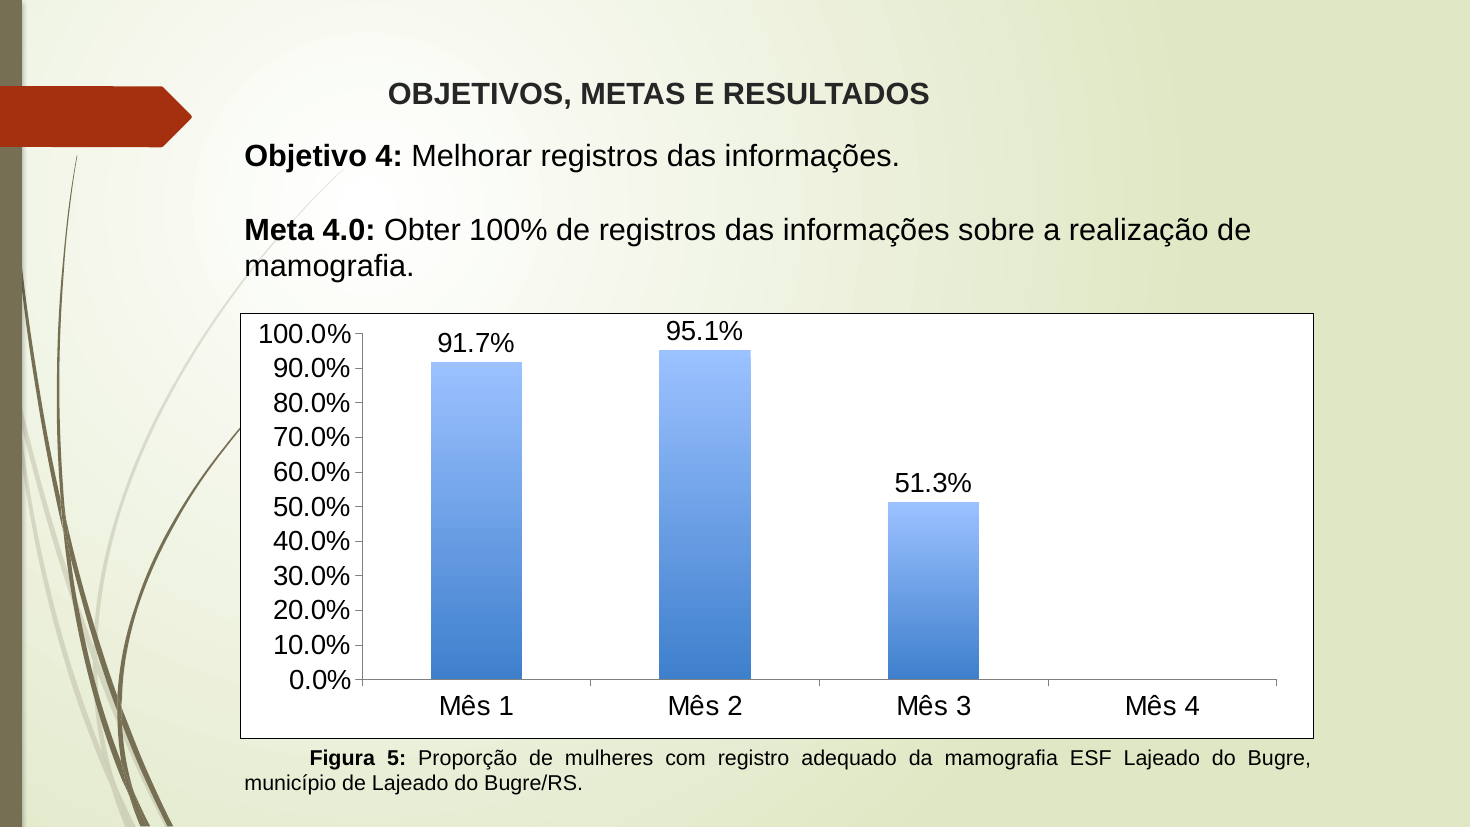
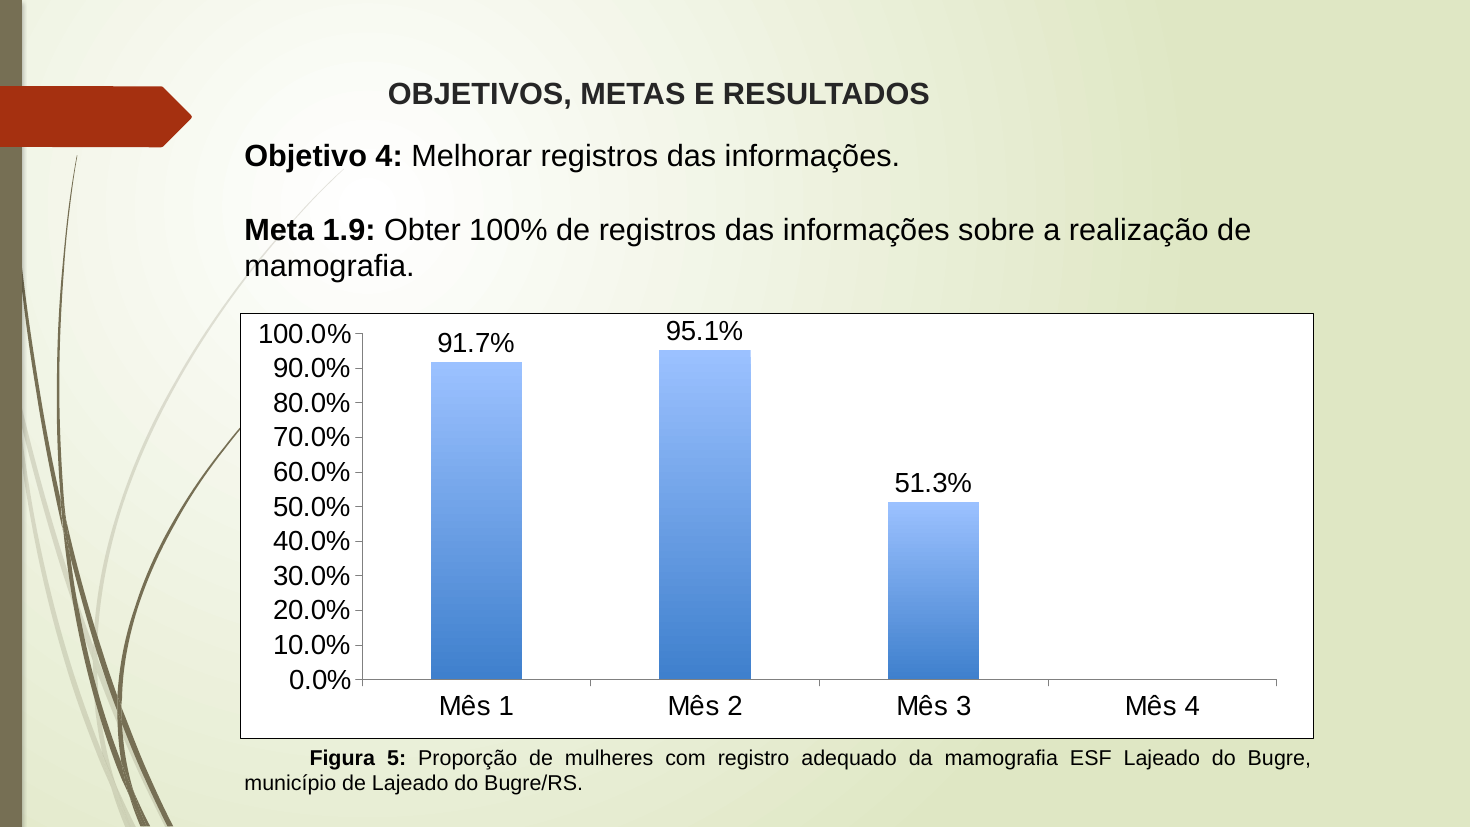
4.0: 4.0 -> 1.9
